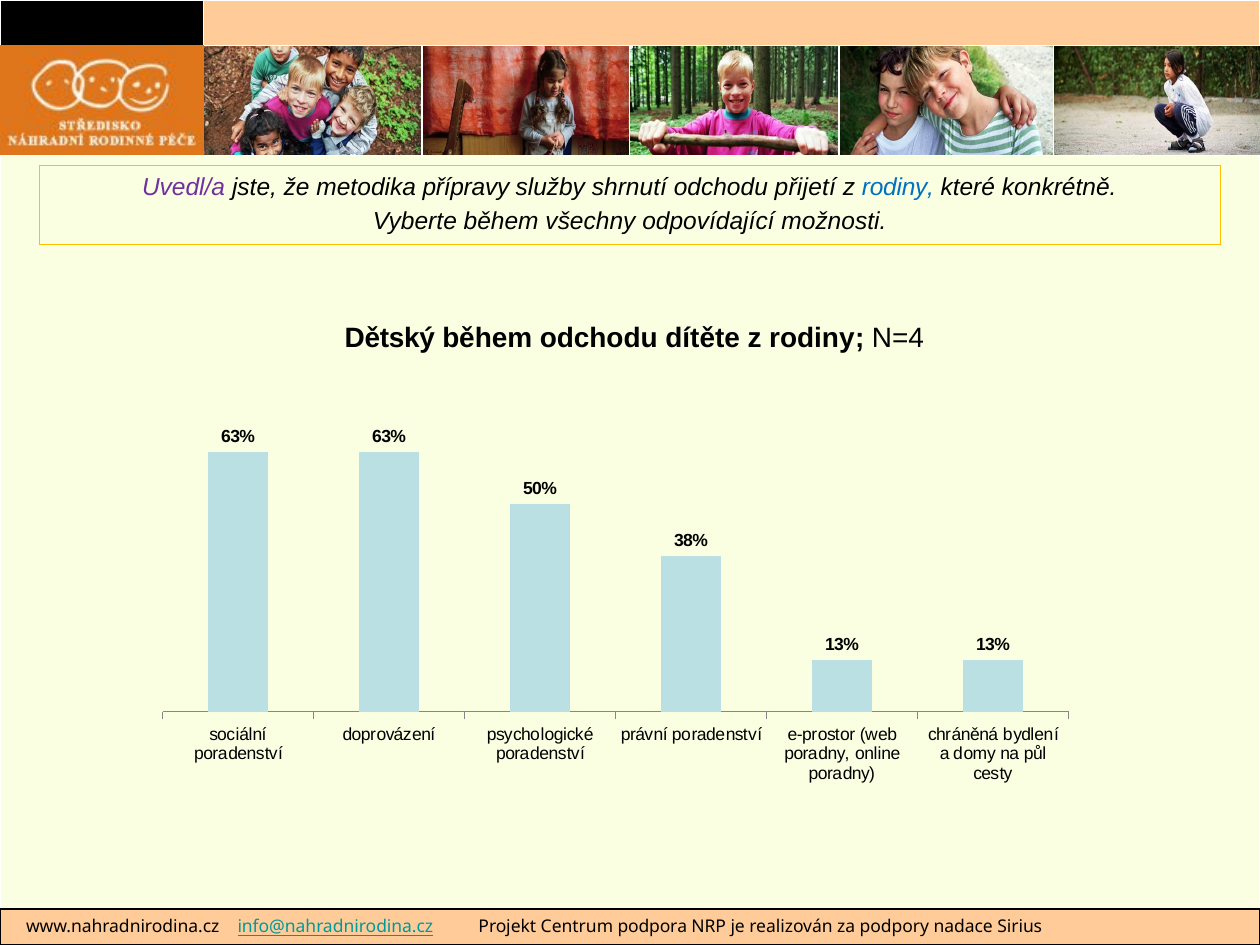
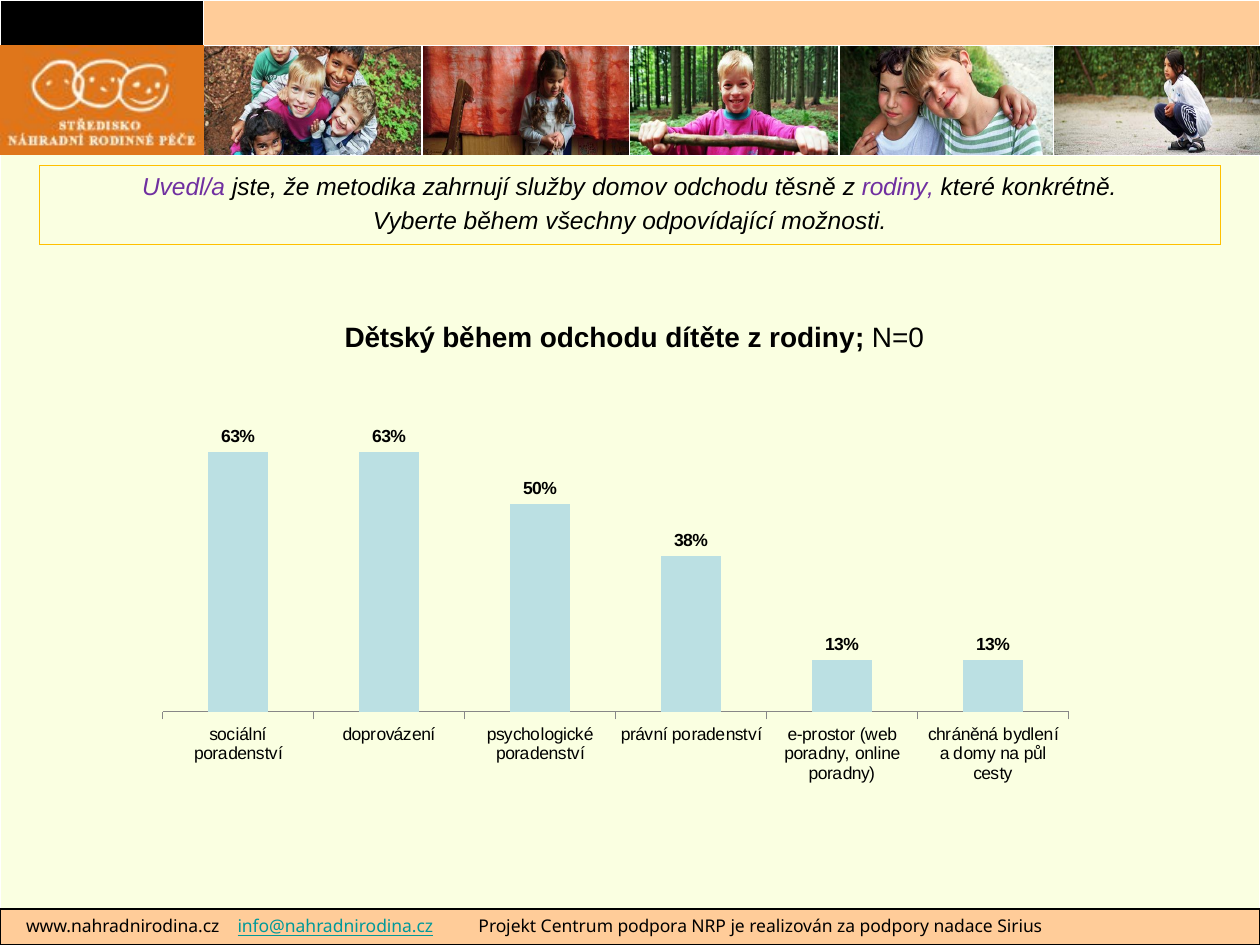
přípravy: přípravy -> zahrnují
shrnutí: shrnutí -> domov
přijetí: přijetí -> těsně
rodiny at (898, 188) colour: blue -> purple
N=4: N=4 -> N=0
